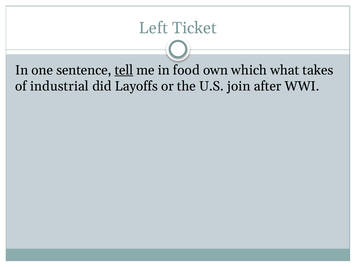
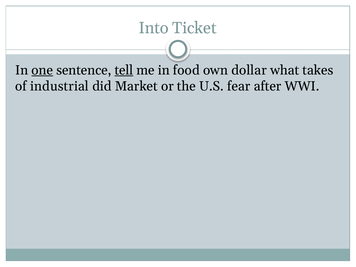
Left: Left -> Into
one underline: none -> present
which: which -> dollar
Layoffs: Layoffs -> Market
join: join -> fear
